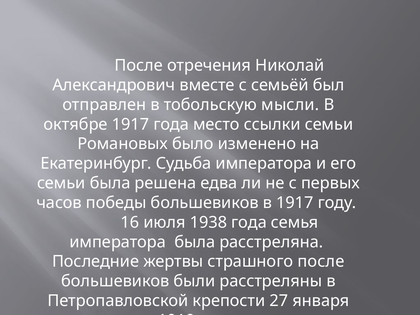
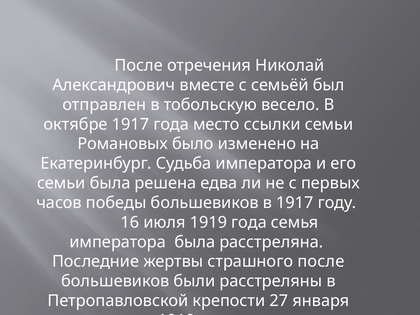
мысли: мысли -> весело
июля 1938: 1938 -> 1919
